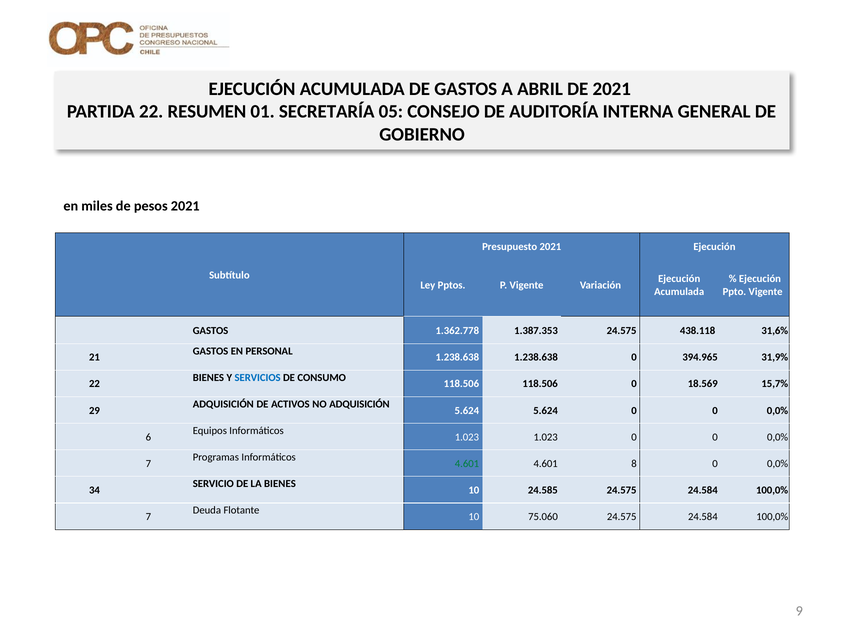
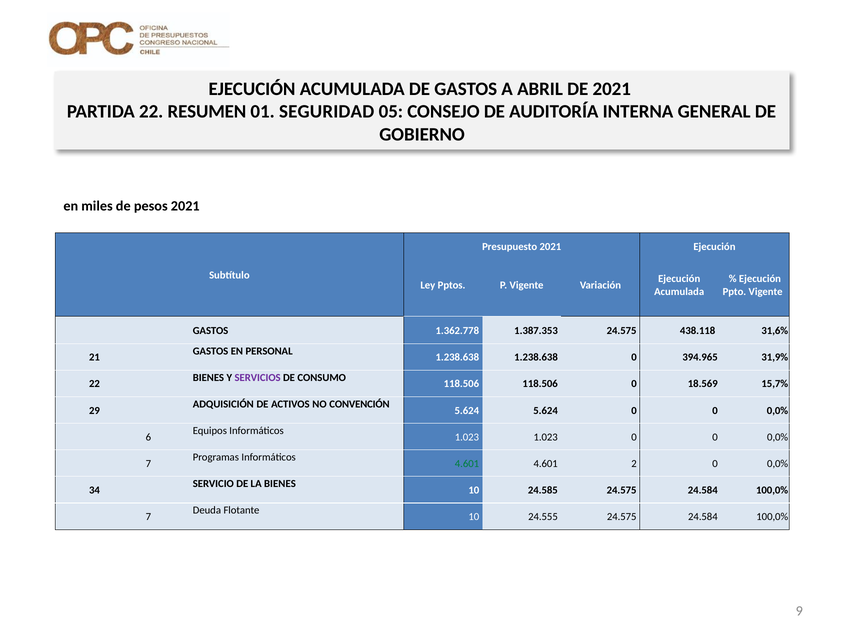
SECRETARÍA: SECRETARÍA -> SEGURIDAD
SERVICIOS colour: blue -> purple
NO ADQUISICIÓN: ADQUISICIÓN -> CONVENCIÓN
8: 8 -> 2
75.060: 75.060 -> 24.555
